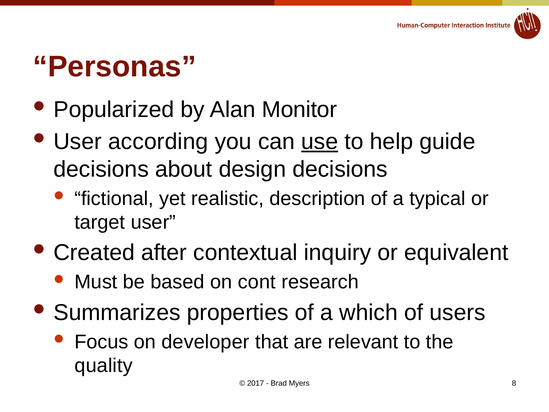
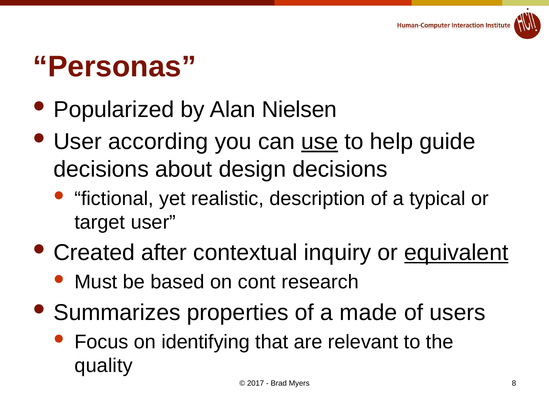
Monitor: Monitor -> Nielsen
equivalent underline: none -> present
which: which -> made
developer: developer -> identifying
